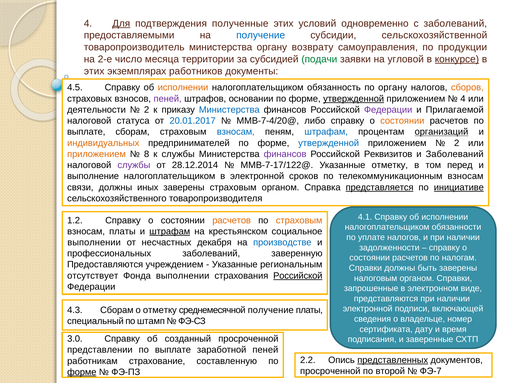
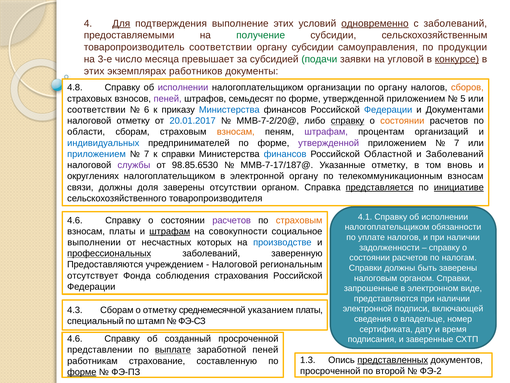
полученные: полученные -> выполнение
одновременно underline: none -> present
получение at (261, 35) colour: blue -> green
сельскохозяйственной: сельскохозяйственной -> сельскохозяйственным
товаропроизводитель министерства: министерства -> соответствии
органу возврату: возврату -> субсидии
2-е: 2-е -> 3-е
территории: территории -> превышает
4.5: 4.5 -> 4.8
исполнении at (183, 87) colour: orange -> purple
обязанность: обязанность -> организации
основании: основании -> семьдесят
утвержденной at (354, 99) underline: present -> none
4 at (463, 99): 4 -> 5
деятельности at (97, 110): деятельности -> соответствии
2 at (147, 110): 2 -> 6
Федерации at (388, 110) colour: purple -> blue
Прилагаемой: Прилагаемой -> Документами
налоговой статуса: статуса -> отметку
ММВ-7-4/20@: ММВ-7-4/20@ -> ММВ-7-2/20@
справку at (348, 121) underline: none -> present
выплате at (86, 132): выплате -> области
взносам at (236, 132) colour: blue -> orange
штрафам at (326, 132) colour: blue -> purple
организаций underline: present -> none
индивидуальных colour: orange -> blue
утвержденной at (329, 143) colour: blue -> purple
2 at (457, 143): 2 -> 7
приложением at (97, 154) colour: orange -> blue
8 at (147, 154): 8 -> 7
к службы: службы -> справки
финансов at (285, 154) colour: purple -> blue
Реквизитов: Реквизитов -> Областной
28.12.2014: 28.12.2014 -> 98.85.6530
ММВ-7-17/122@: ММВ-7-17/122@ -> ММВ-7-17/187@
перед: перед -> вновь
выполнение: выполнение -> округлениях
электронной сроков: сроков -> органу
иных: иных -> доля
заверены страховым: страховым -> отсутствии
1.2 at (75, 220): 1.2 -> 4.6
расчетов at (232, 220) colour: orange -> purple
крестьянском: крестьянском -> совокупности
декабря: декабря -> которых
профессиональных underline: none -> present
Указанные at (235, 264): Указанные -> Налоговой
Фонда выполнении: выполнении -> соблюдения
Российской at (298, 275) underline: present -> none
среднемесячной получение: получение -> указанием
3.0 at (75, 338): 3.0 -> 4.6
выплате at (173, 349) underline: none -> present
2.2: 2.2 -> 1.3
ФЭ-7: ФЭ-7 -> ФЭ-2
